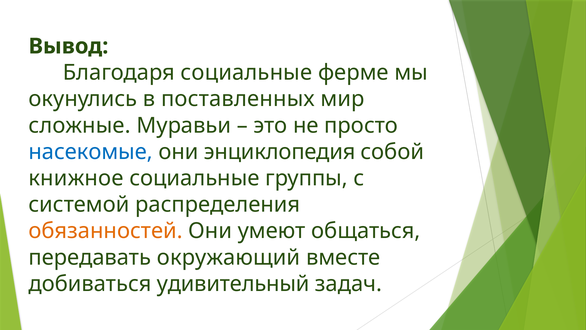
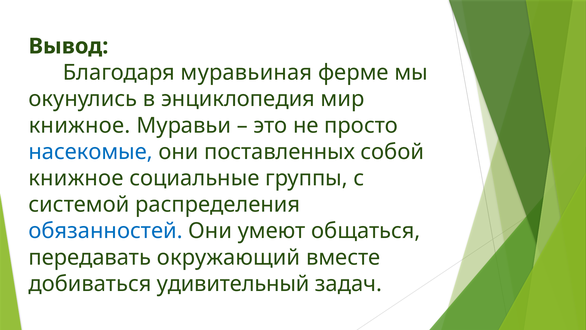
Благодаря социальные: социальные -> муравьиная
поставленных: поставленных -> энциклопедия
сложные at (80, 125): сложные -> книжное
энциклопедия: энциклопедия -> поставленных
обязанностей colour: orange -> blue
